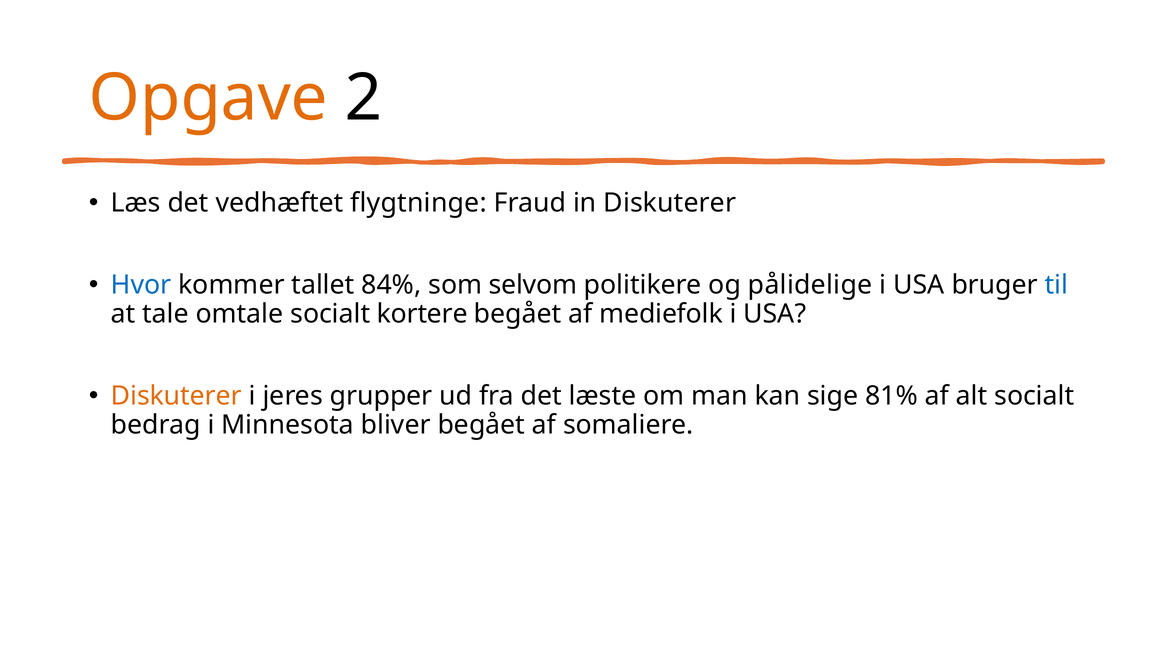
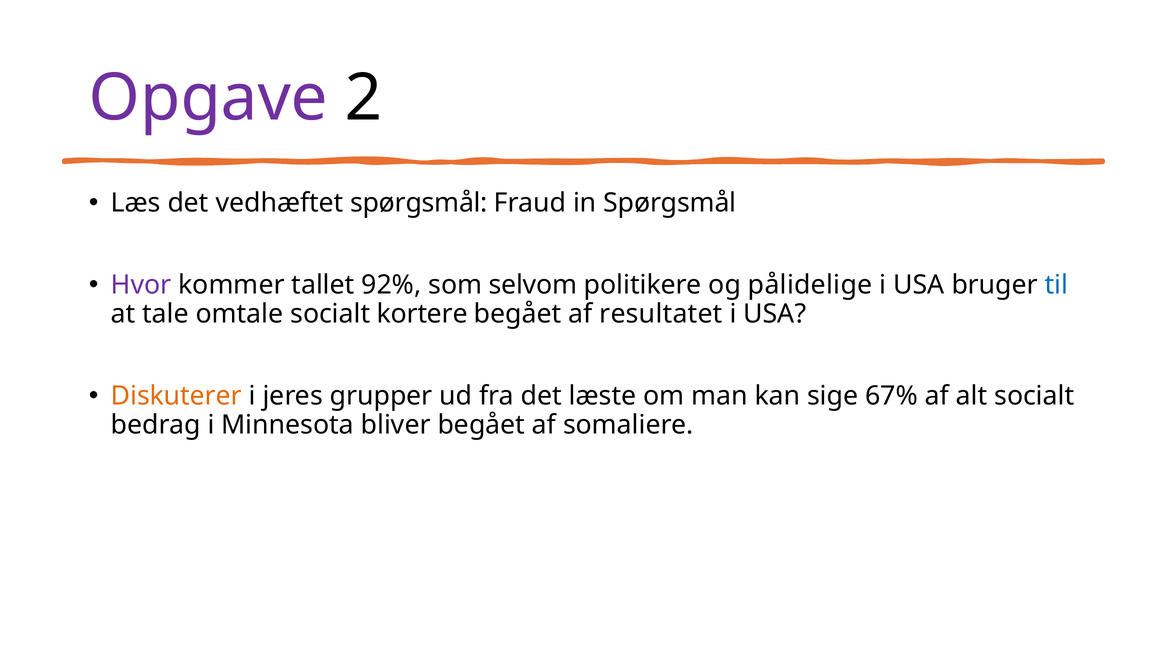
Opgave colour: orange -> purple
vedhæftet flygtninge: flygtninge -> spørgsmål
in Diskuterer: Diskuterer -> Spørgsmål
Hvor colour: blue -> purple
84%: 84% -> 92%
mediefolk: mediefolk -> resultatet
81%: 81% -> 67%
